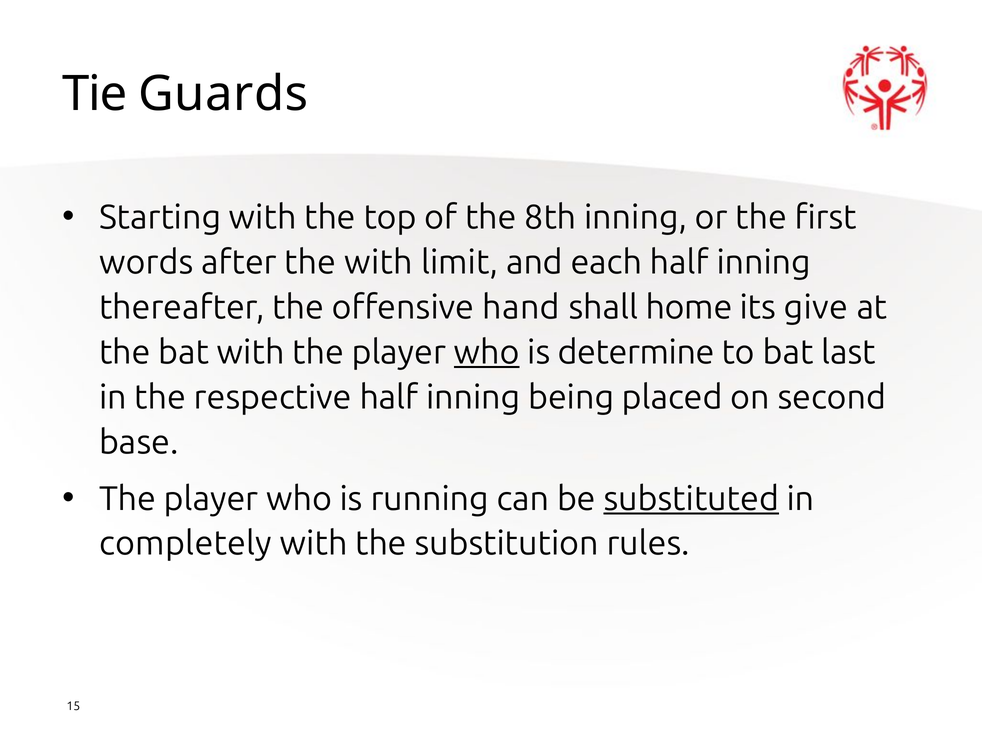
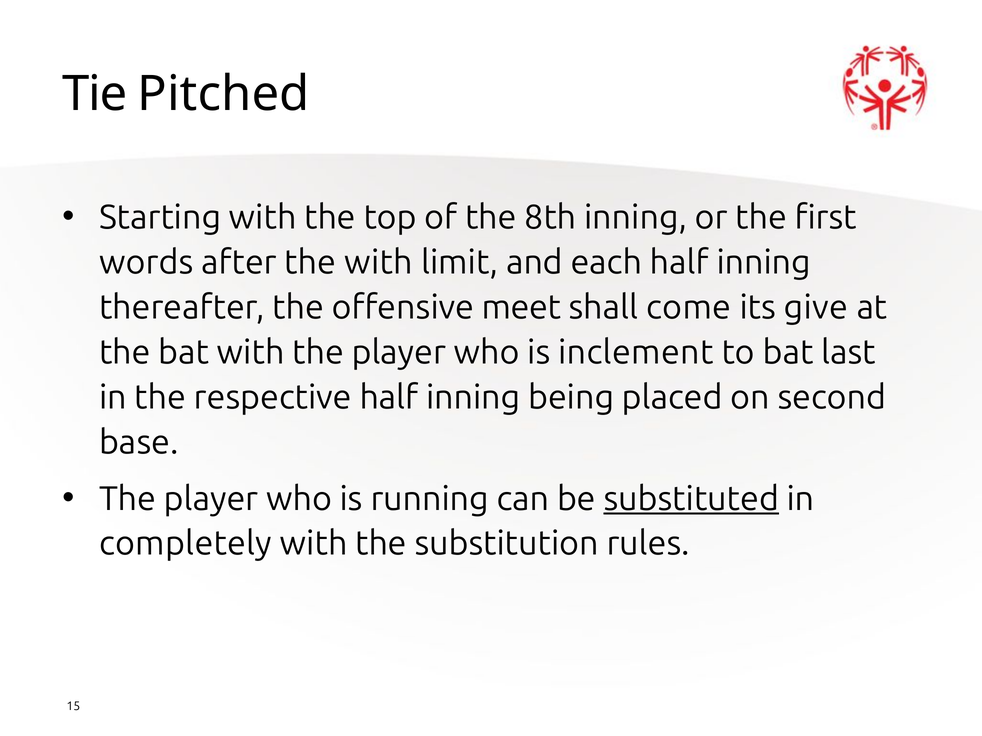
Guards: Guards -> Pitched
hand: hand -> meet
home: home -> come
who at (487, 353) underline: present -> none
determine: determine -> inclement
